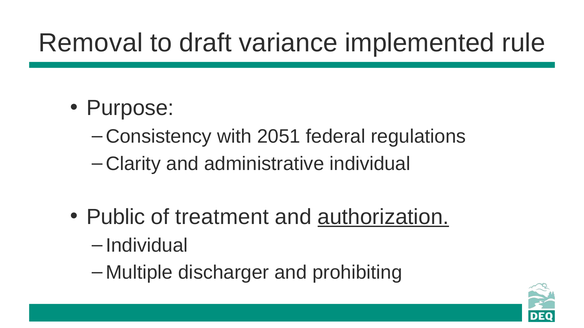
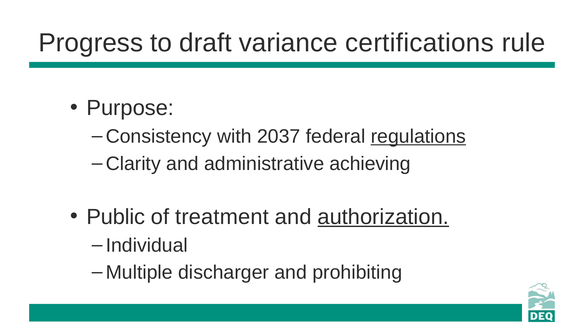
Removal: Removal -> Progress
implemented: implemented -> certifications
2051: 2051 -> 2037
regulations underline: none -> present
administrative individual: individual -> achieving
